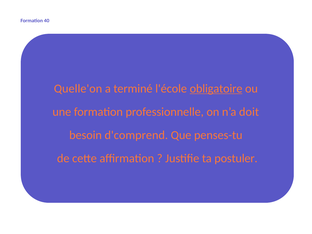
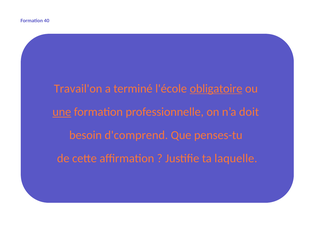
Quelle'on: Quelle'on -> Travail'on
une underline: none -> present
postuler: postuler -> laquelle
